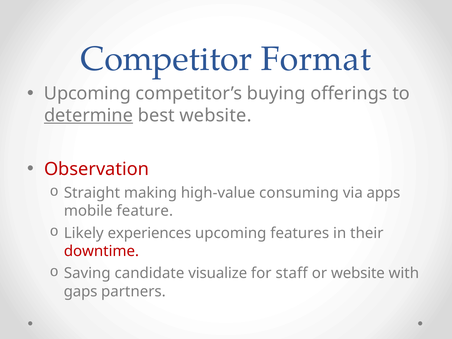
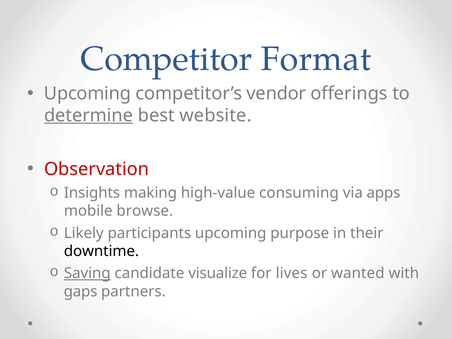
buying: buying -> vendor
Straight: Straight -> Insights
feature: feature -> browse
experiences: experiences -> participants
features: features -> purpose
downtime colour: red -> black
Saving underline: none -> present
staff: staff -> lives
or website: website -> wanted
